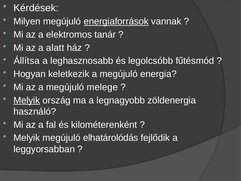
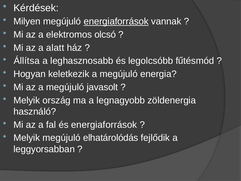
tanár: tanár -> olcsó
melege: melege -> javasolt
Melyik at (27, 100) underline: present -> none
és kilométerenként: kilométerenként -> energiaforrások
